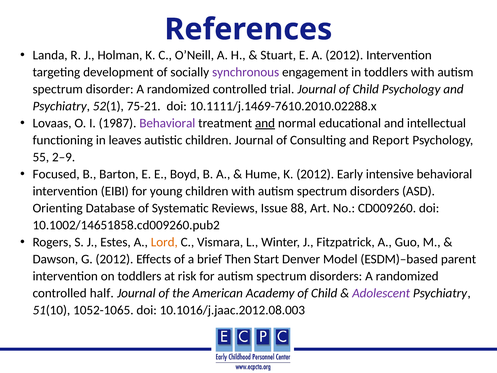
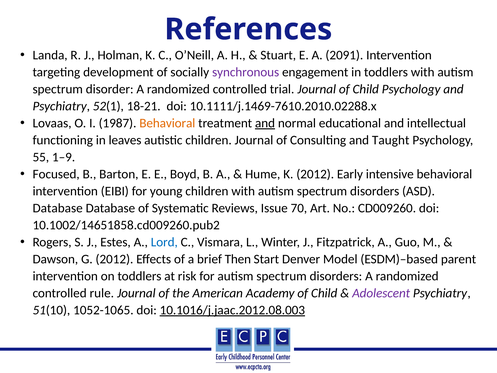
2012 at (344, 55): 2012 -> 2091
75-21: 75-21 -> 18-21
Behavioral at (167, 123) colour: purple -> orange
Report: Report -> Taught
2–9: 2–9 -> 1–9
Orienting at (58, 208): Orienting -> Database
88: 88 -> 70
Lord colour: orange -> blue
half: half -> rule
10.1016/j.jaac.2012.08.003 underline: none -> present
